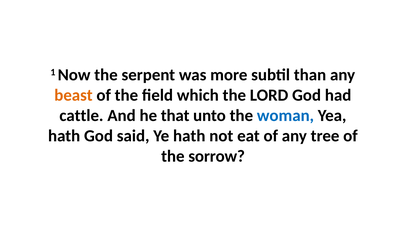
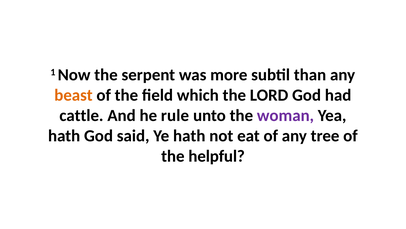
that: that -> rule
woman colour: blue -> purple
sorrow: sorrow -> helpful
